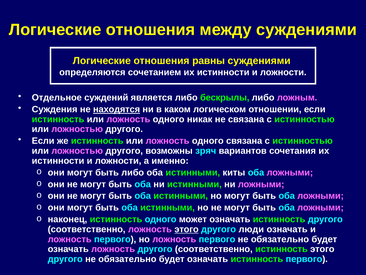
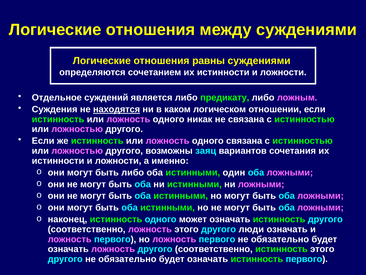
бескрылы: бескрылы -> предикату
зряч: зряч -> заяц
киты: киты -> один
этого at (187, 229) underline: present -> none
